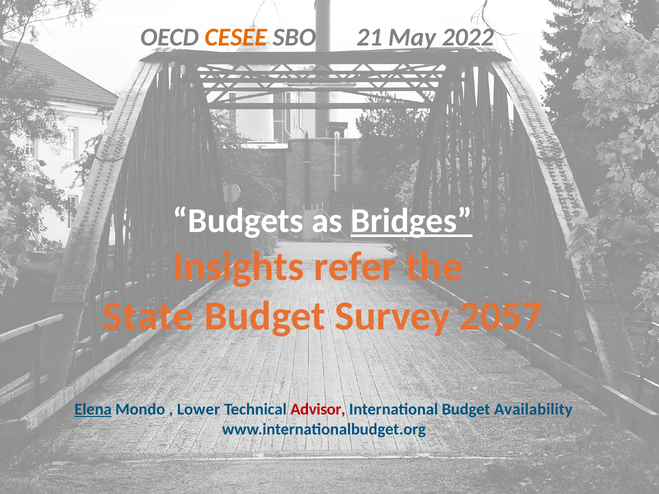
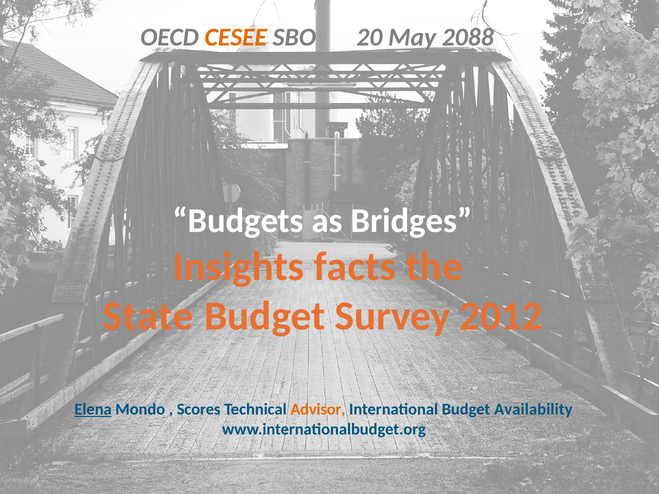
21: 21 -> 20
2022: 2022 -> 2088
Bridges underline: present -> none
refer: refer -> facts
2057: 2057 -> 2012
Lower: Lower -> Scores
Advisor colour: red -> orange
